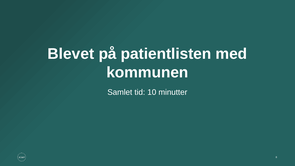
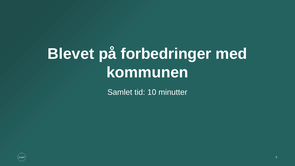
patientlisten: patientlisten -> forbedringer
